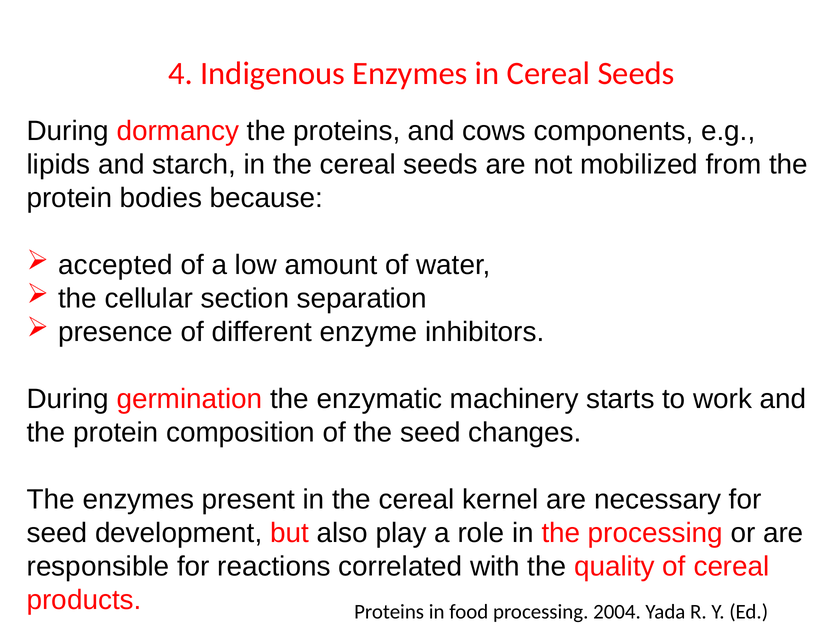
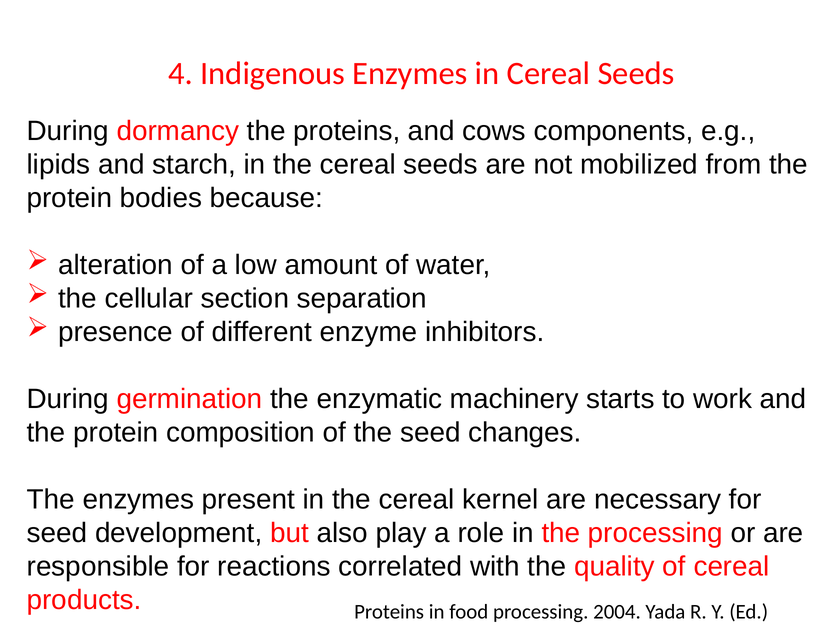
accepted: accepted -> alteration
